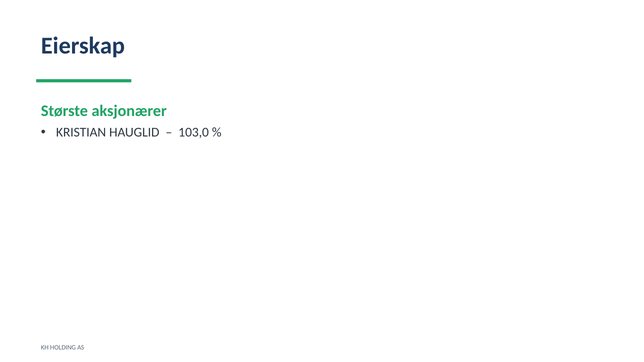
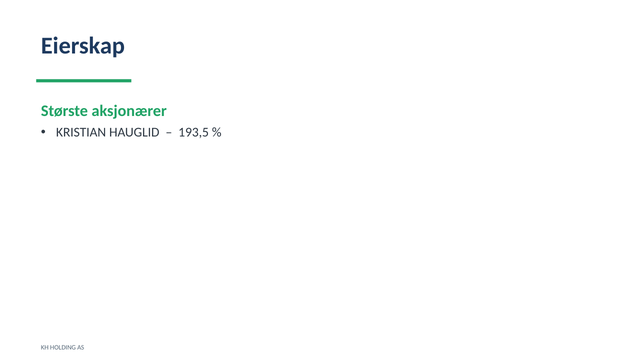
103,0: 103,0 -> 193,5
